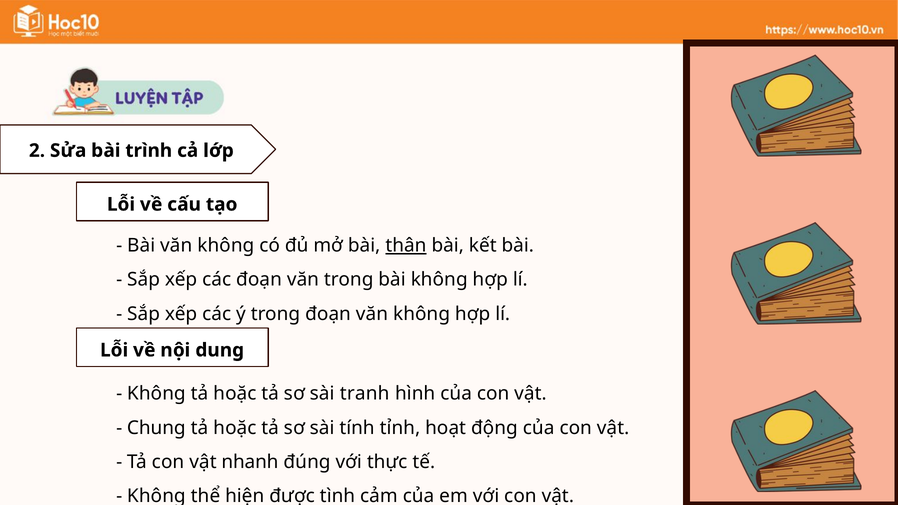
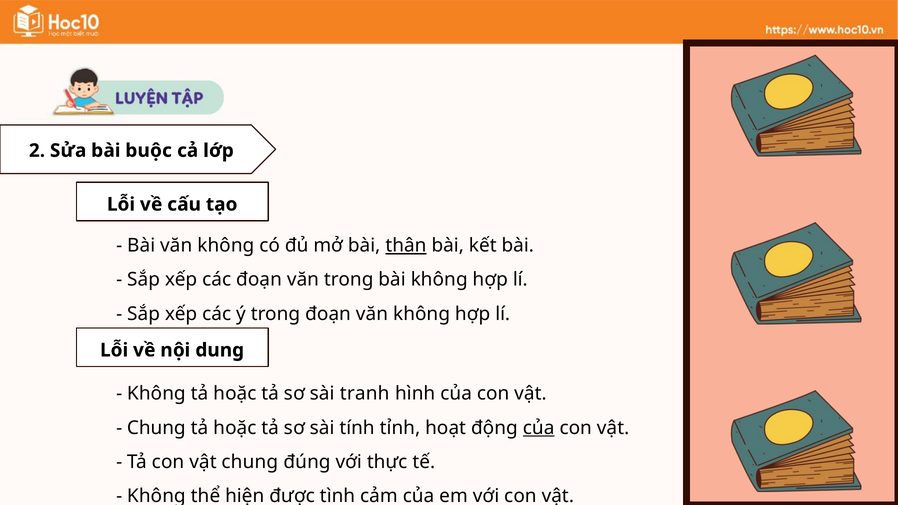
trình: trình -> buộc
của at (539, 428) underline: none -> present
vật nhanh: nhanh -> chung
